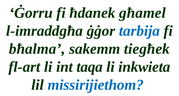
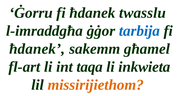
għamel: għamel -> twasslu
bħalma at (37, 49): bħalma -> ħdanek
tiegħek: tiegħek -> għamel
missirijiethom colour: blue -> orange
